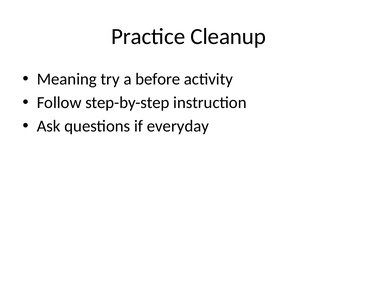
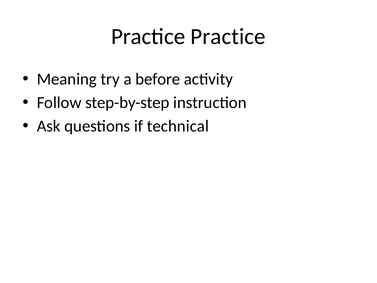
Practice Cleanup: Cleanup -> Practice
everyday: everyday -> technical
